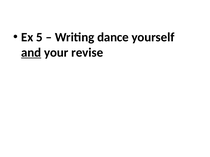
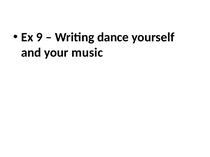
5: 5 -> 9
and underline: present -> none
revise: revise -> music
